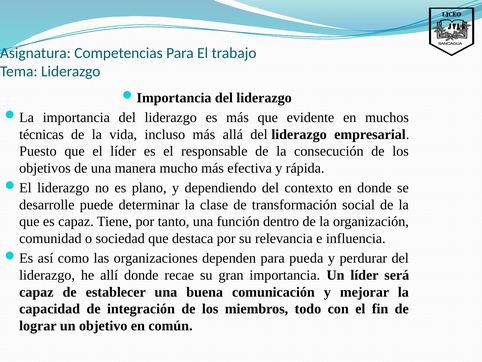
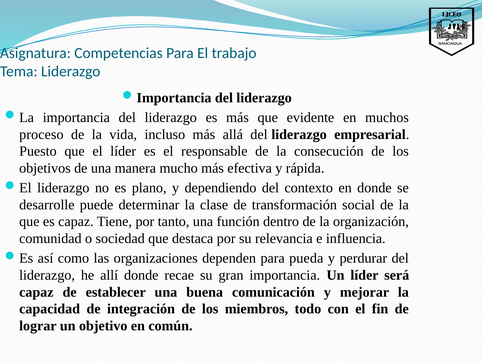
técnicas: técnicas -> proceso
